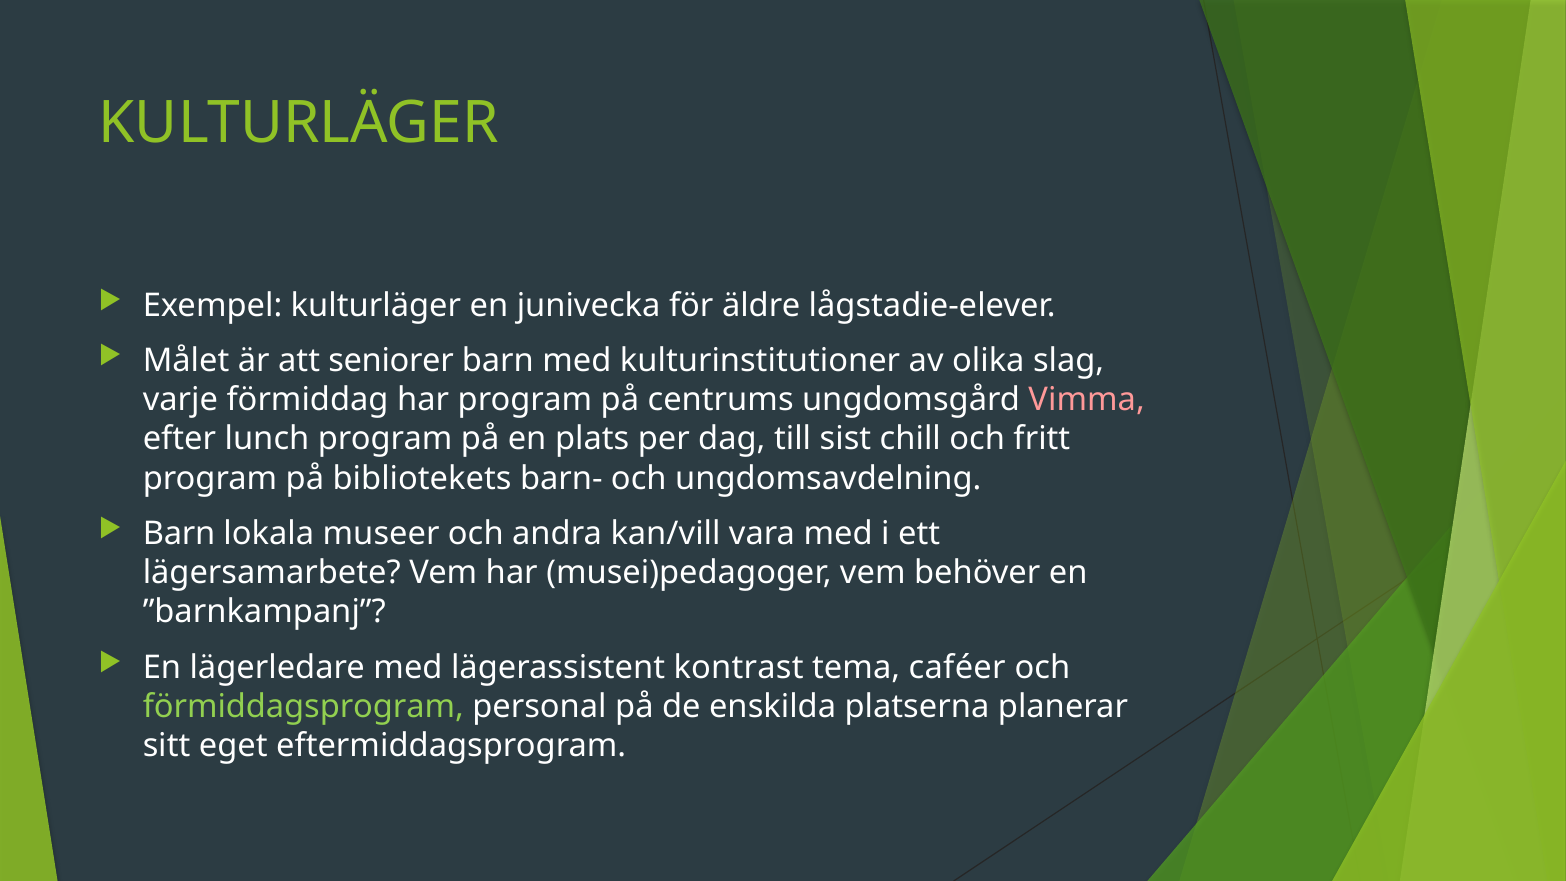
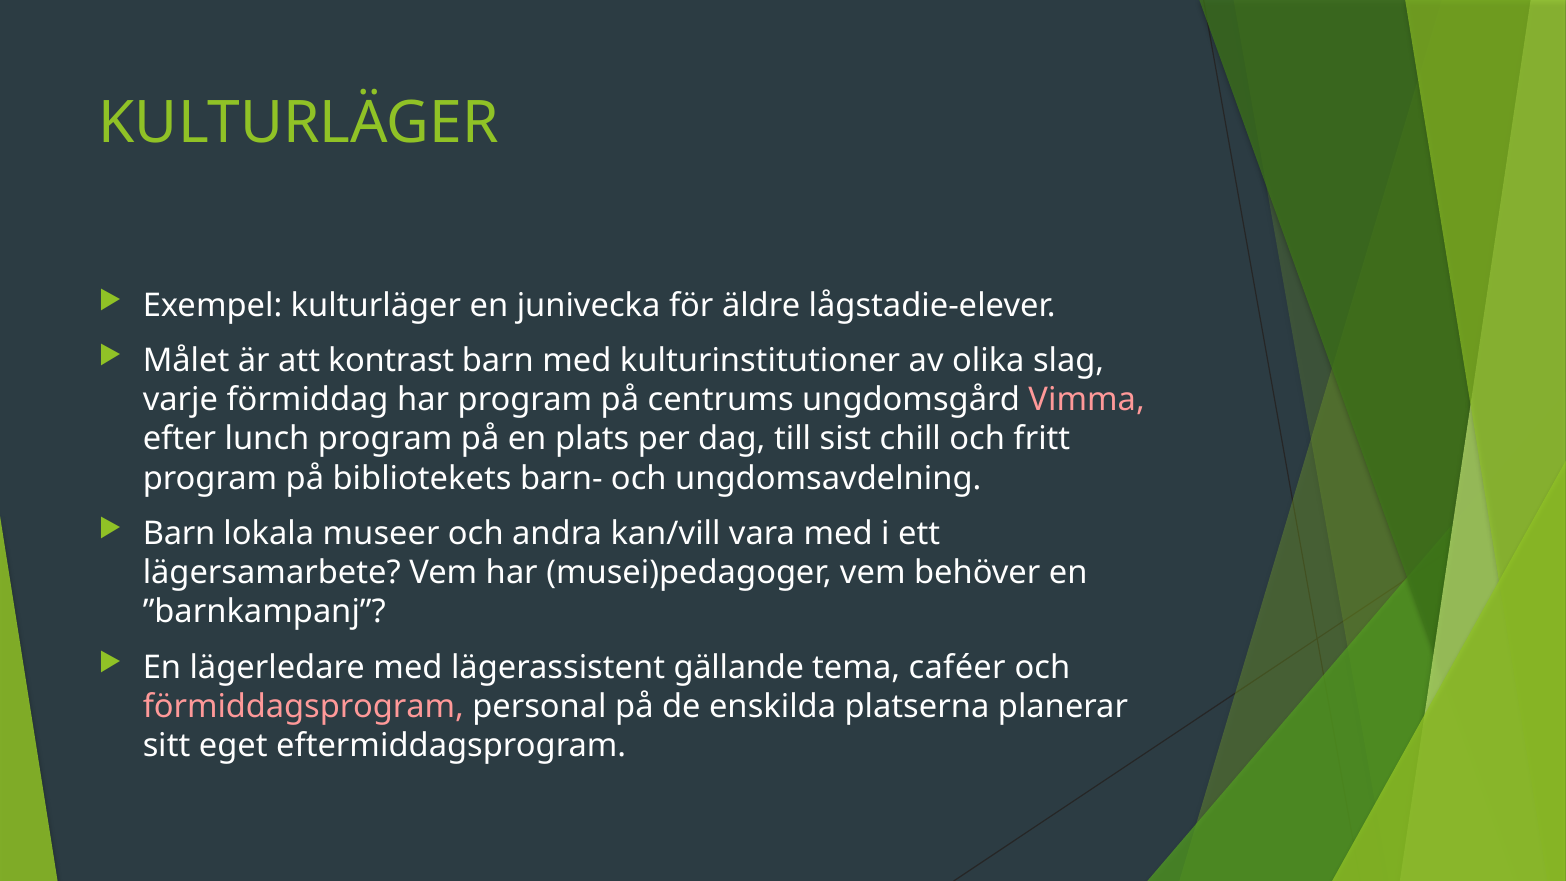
seniorer: seniorer -> kontrast
kontrast: kontrast -> gällande
förmiddagsprogram colour: light green -> pink
